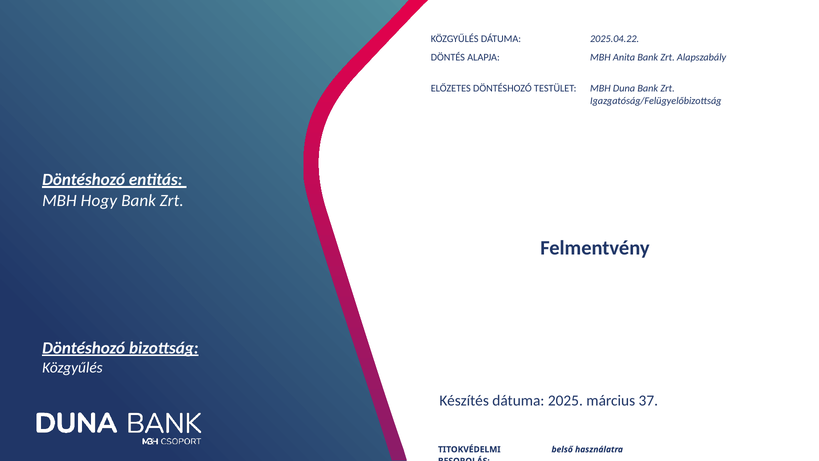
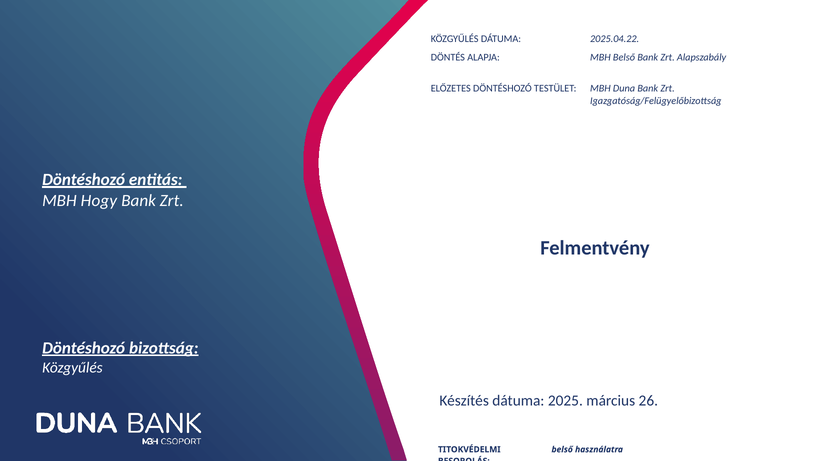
MBH Anita: Anita -> Belső
37: 37 -> 26
